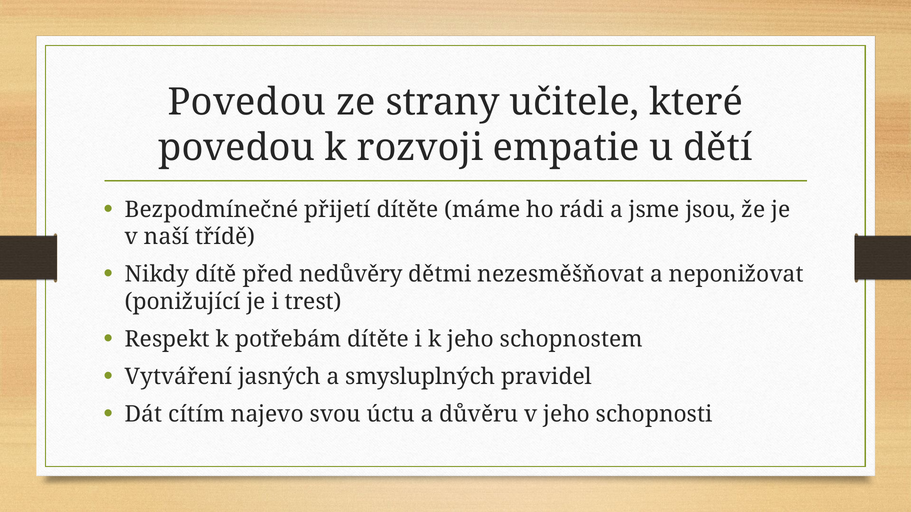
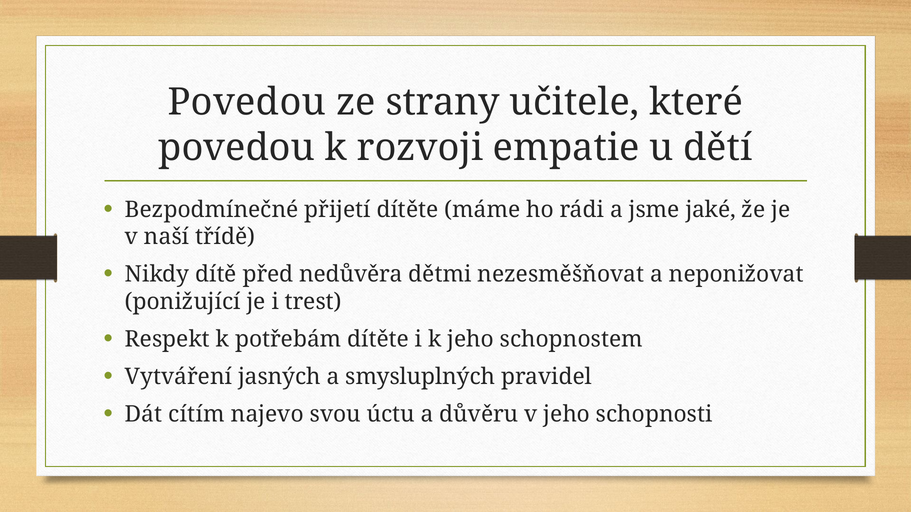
jsou: jsou -> jaké
nedůvěry: nedůvěry -> nedůvěra
